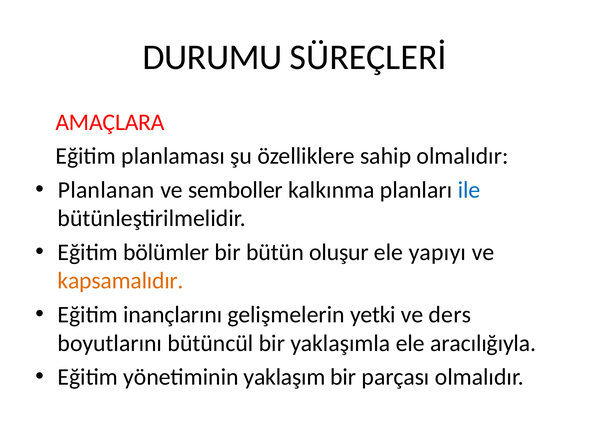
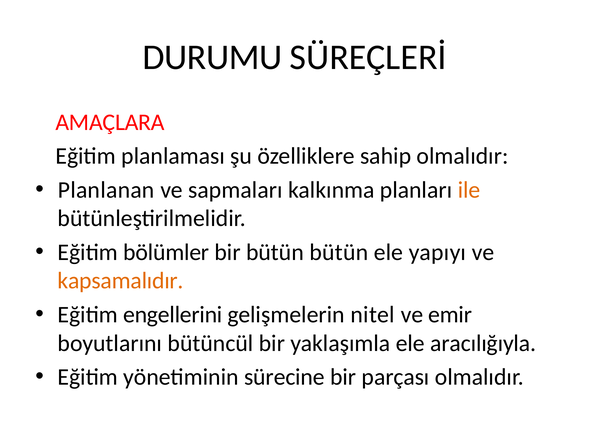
semboller: semboller -> sapmaları
ile colour: blue -> orange
bütün oluşur: oluşur -> bütün
inançlarını: inançlarını -> engellerini
yetki: yetki -> nitel
ders: ders -> emir
yaklaşım: yaklaşım -> sürecine
